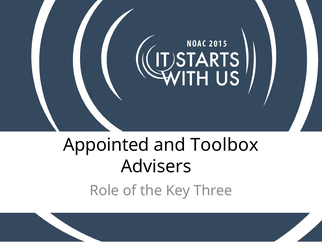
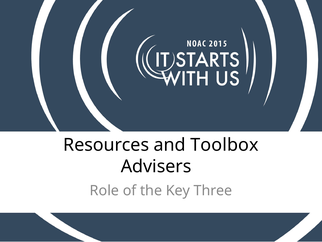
Appointed: Appointed -> Resources
